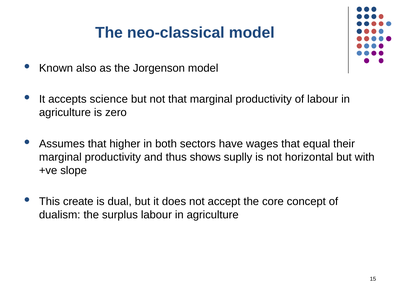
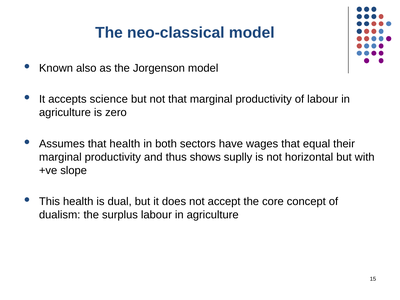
that higher: higher -> health
This create: create -> health
